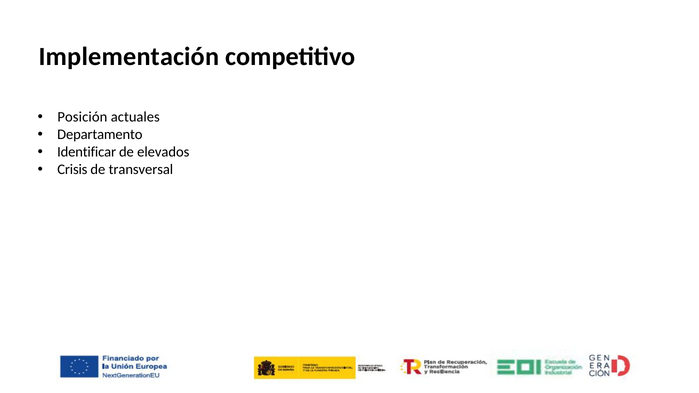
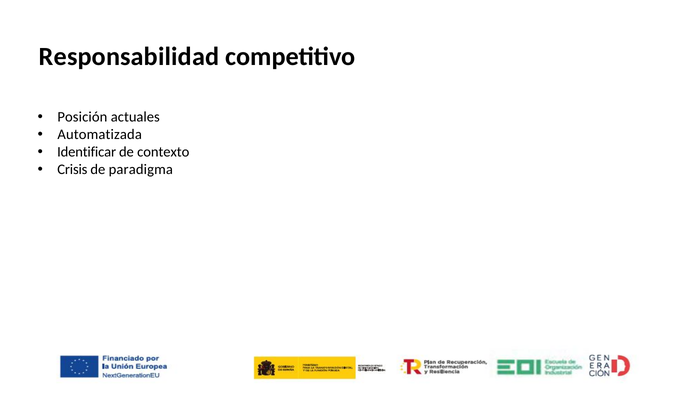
Implementación: Implementación -> Responsabilidad
Departamento: Departamento -> Automatizada
elevados: elevados -> contexto
transversal: transversal -> paradigma
